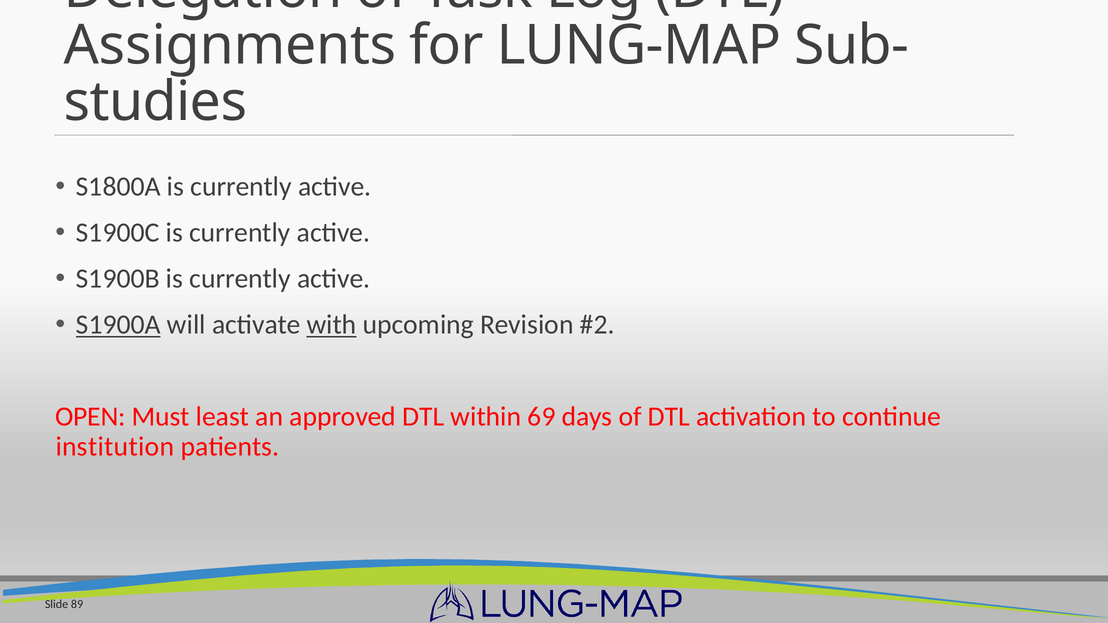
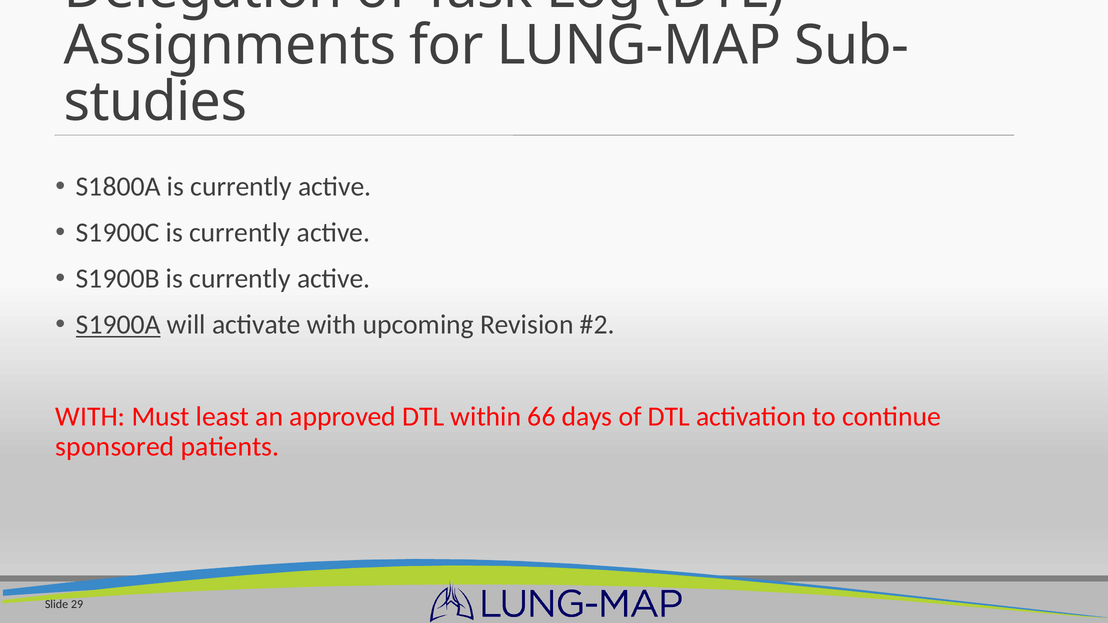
with at (331, 325) underline: present -> none
OPEN at (90, 417): OPEN -> WITH
69: 69 -> 66
institution: institution -> sponsored
89: 89 -> 29
